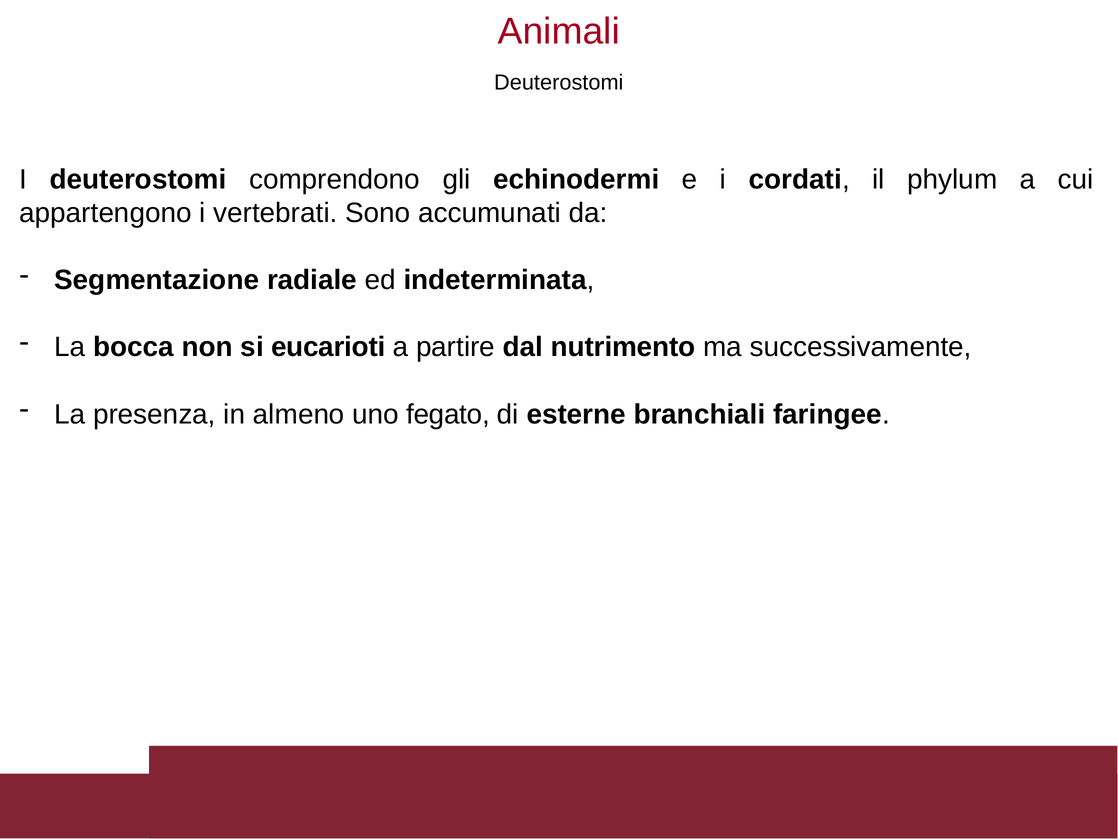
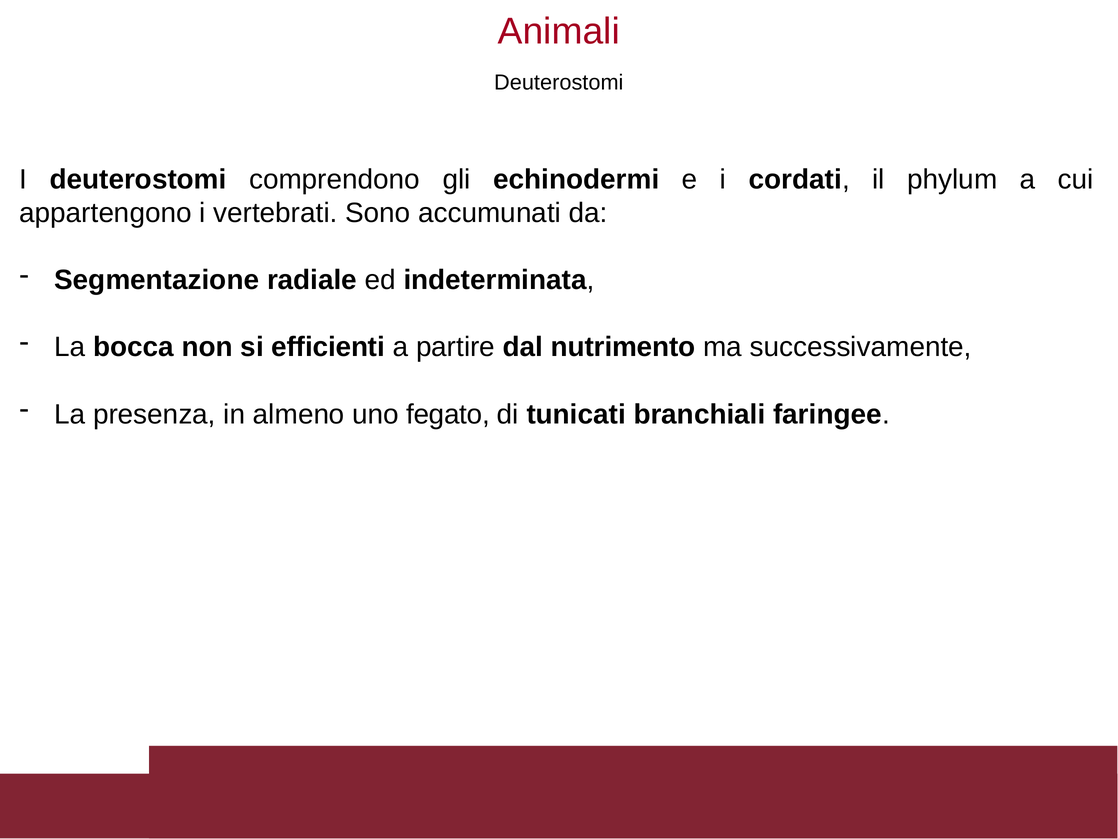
eucarioti: eucarioti -> efficienti
esterne: esterne -> tunicati
